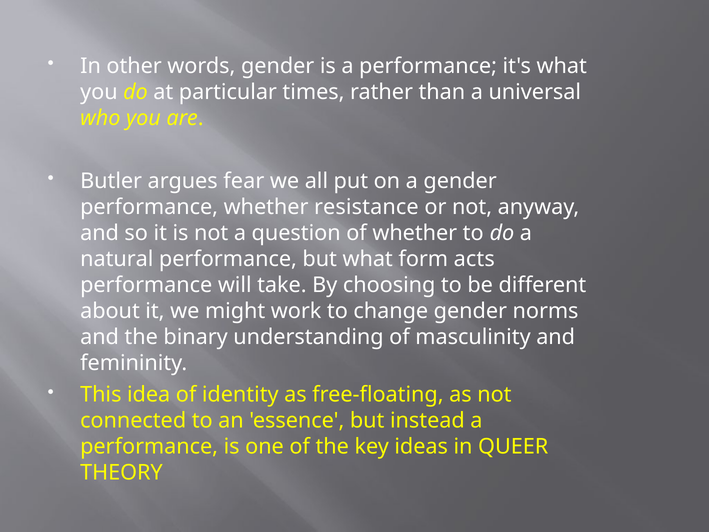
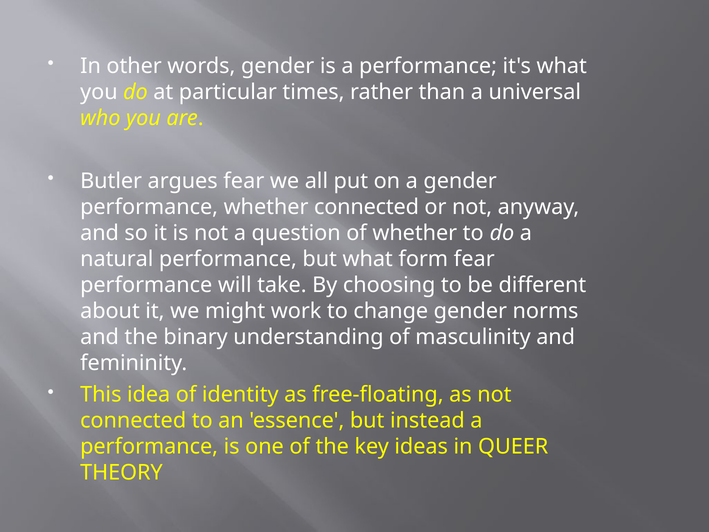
whether resistance: resistance -> connected
form acts: acts -> fear
